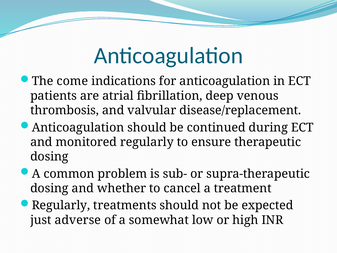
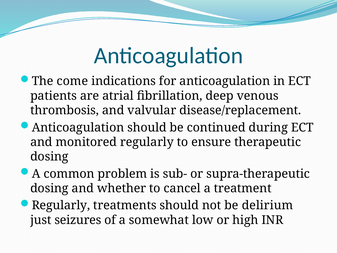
expected: expected -> delirium
adverse: adverse -> seizures
